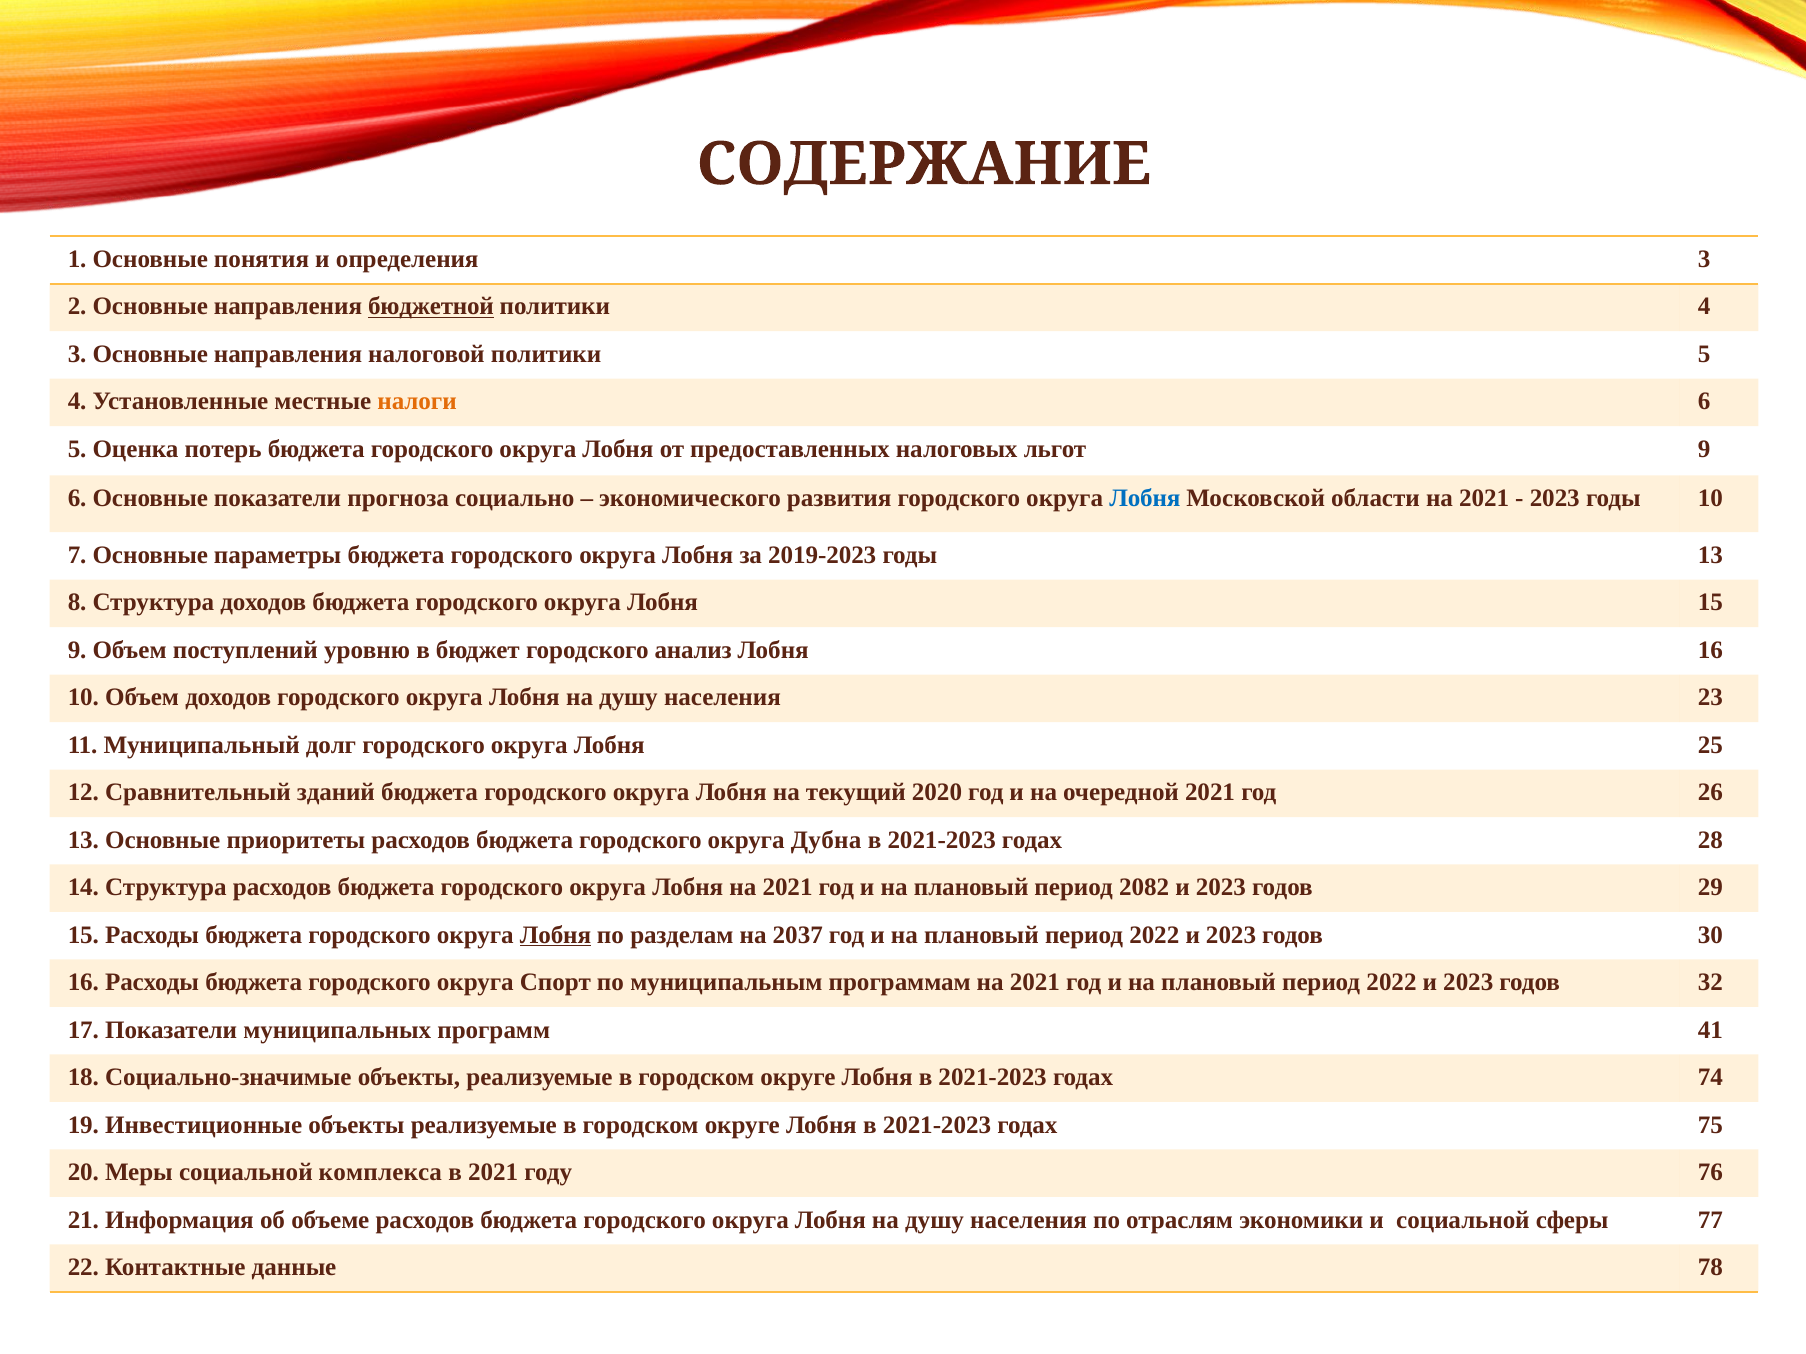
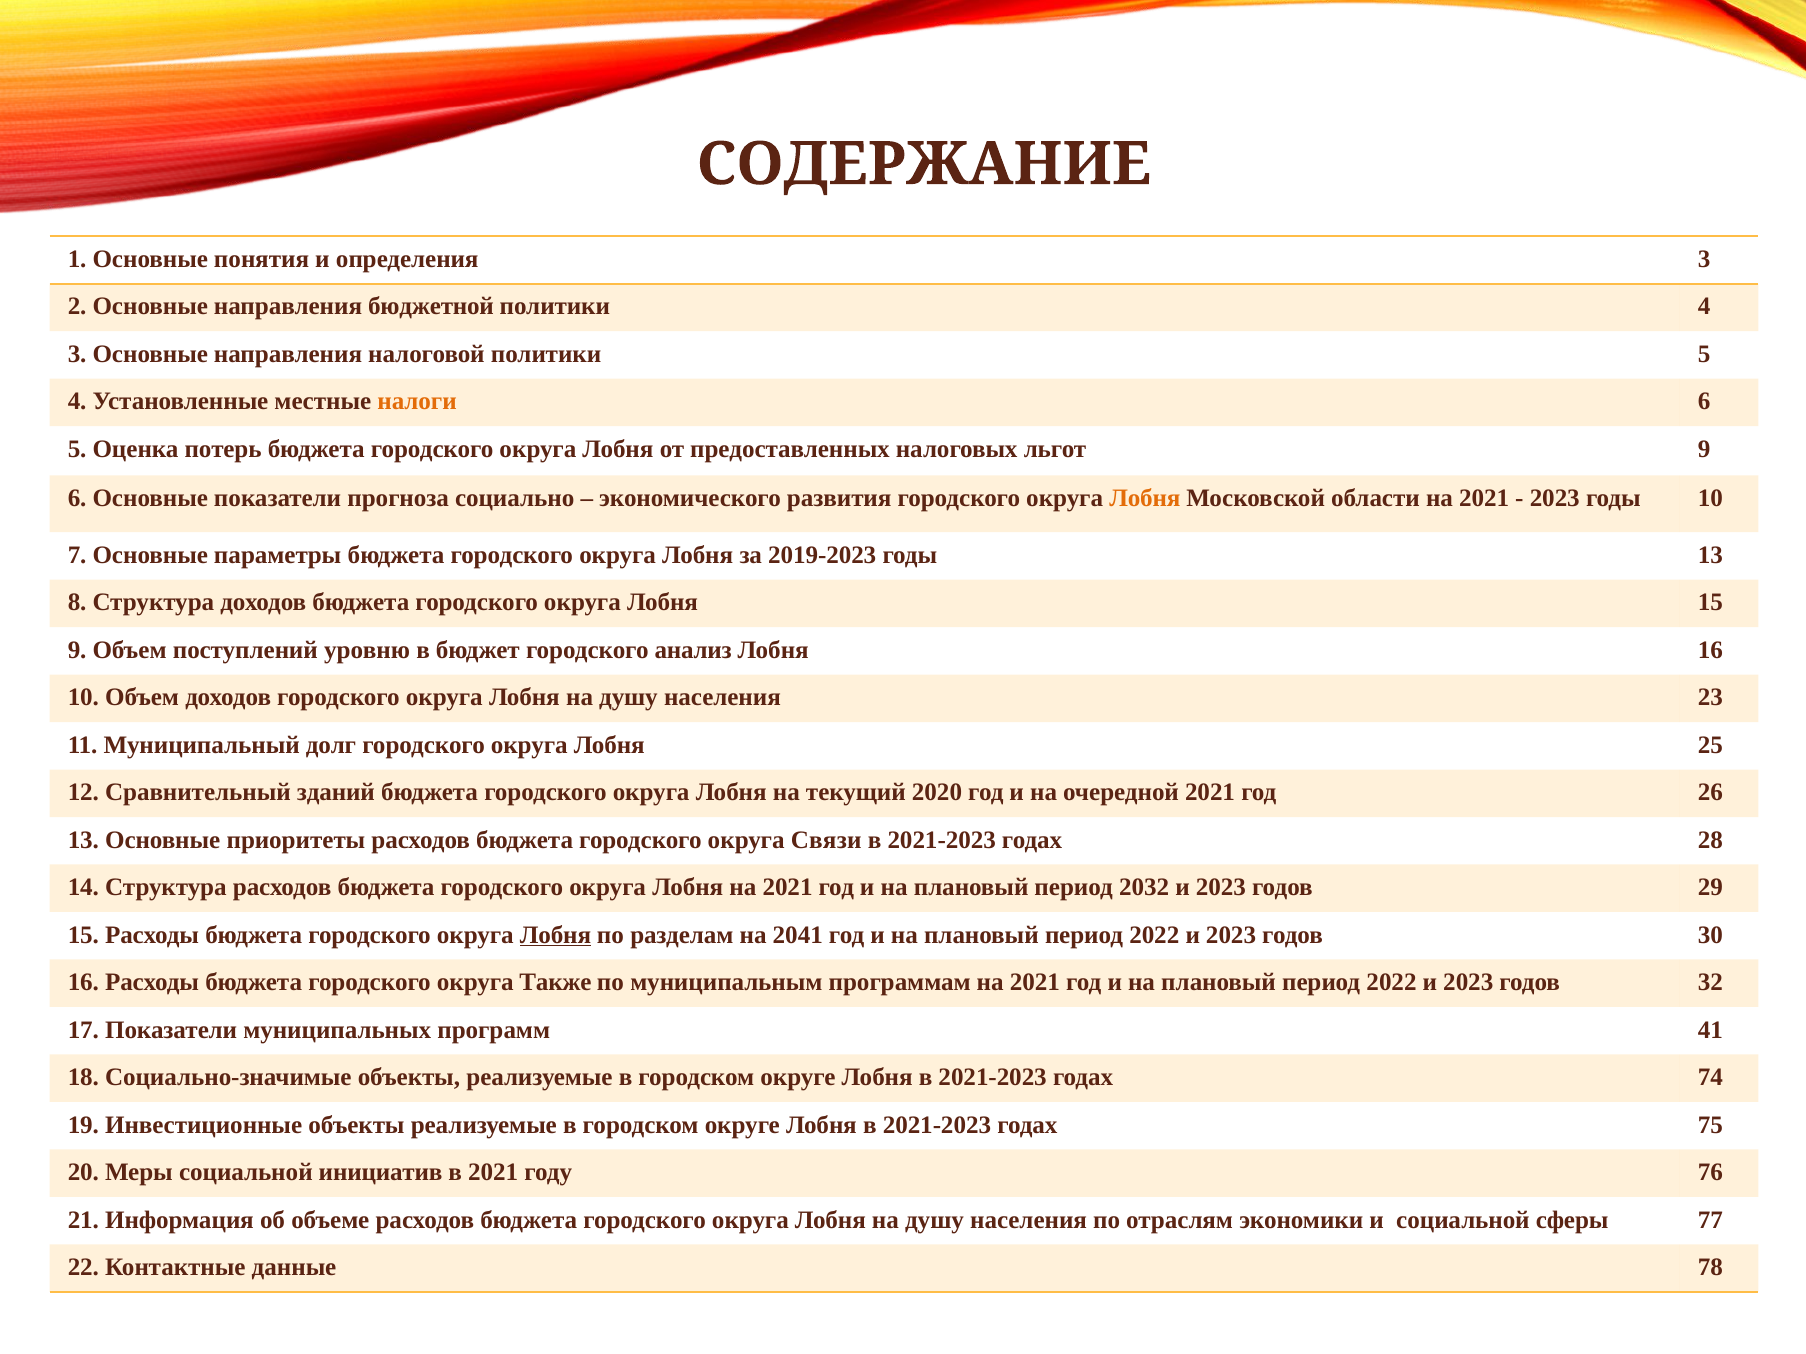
бюджетной underline: present -> none
Лобня at (1145, 498) colour: blue -> orange
Дубна: Дубна -> Связи
2082: 2082 -> 2032
2037: 2037 -> 2041
Спорт: Спорт -> Также
комплекса: комплекса -> инициатив
